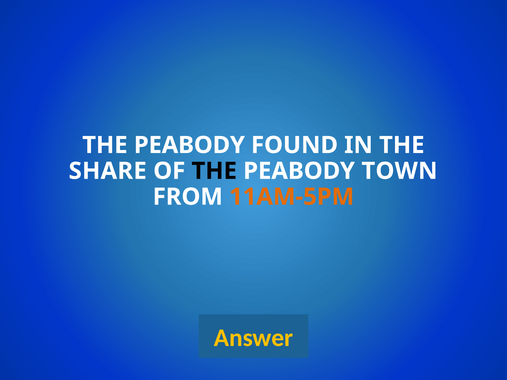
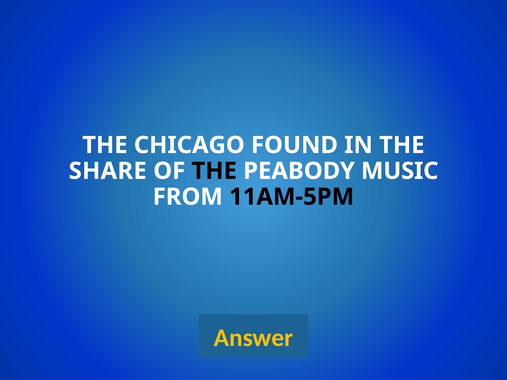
PEABODY at (189, 145): PEABODY -> CHICAGO
TOWN: TOWN -> MUSIC
11AM-5PM colour: orange -> black
